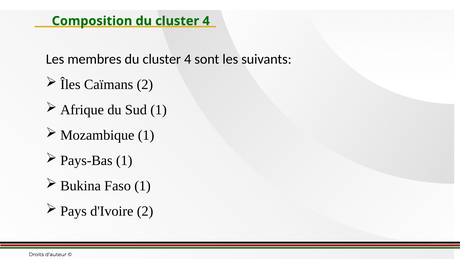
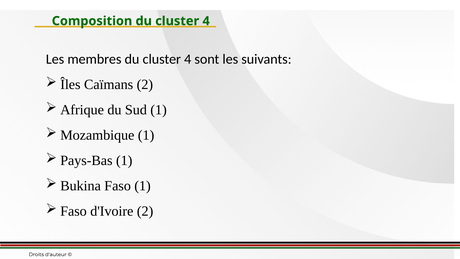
Pays at (74, 211): Pays -> Faso
